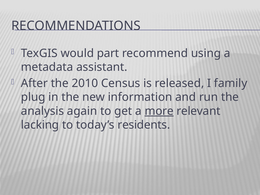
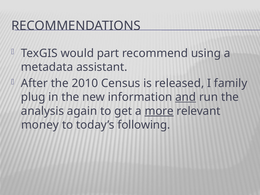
and underline: none -> present
lacking: lacking -> money
residents: residents -> following
